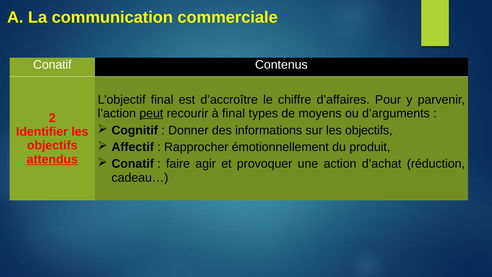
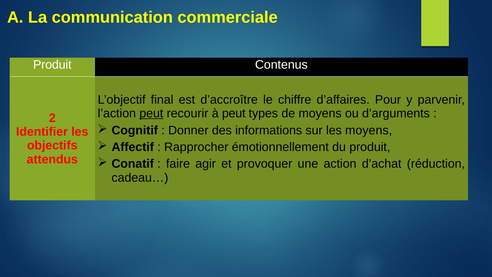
Conatif at (52, 65): Conatif -> Produit
à final: final -> peut
sur les objectifs: objectifs -> moyens
attendus underline: present -> none
